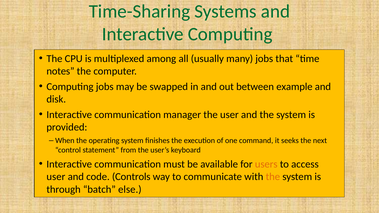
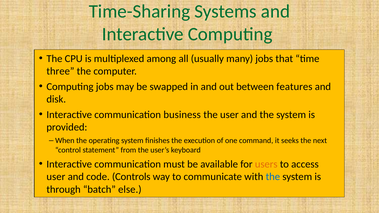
notes: notes -> three
example: example -> features
manager: manager -> business
the at (273, 177) colour: orange -> blue
